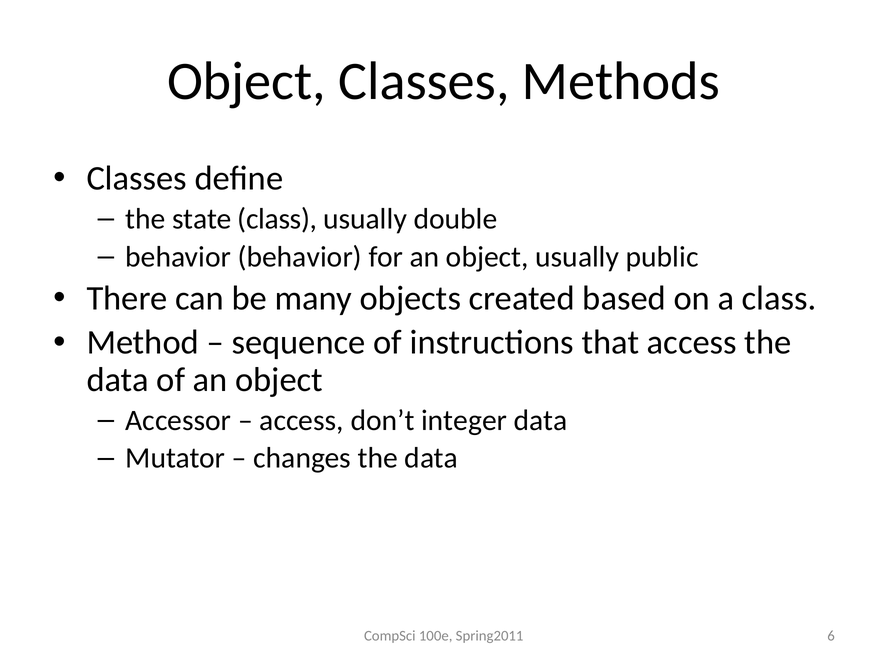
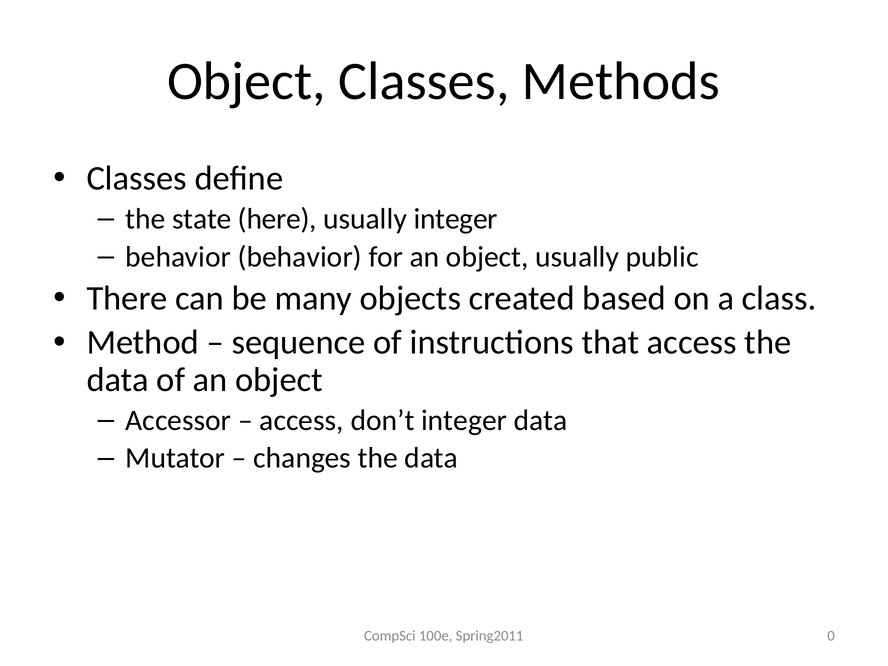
state class: class -> here
usually double: double -> integer
6: 6 -> 0
